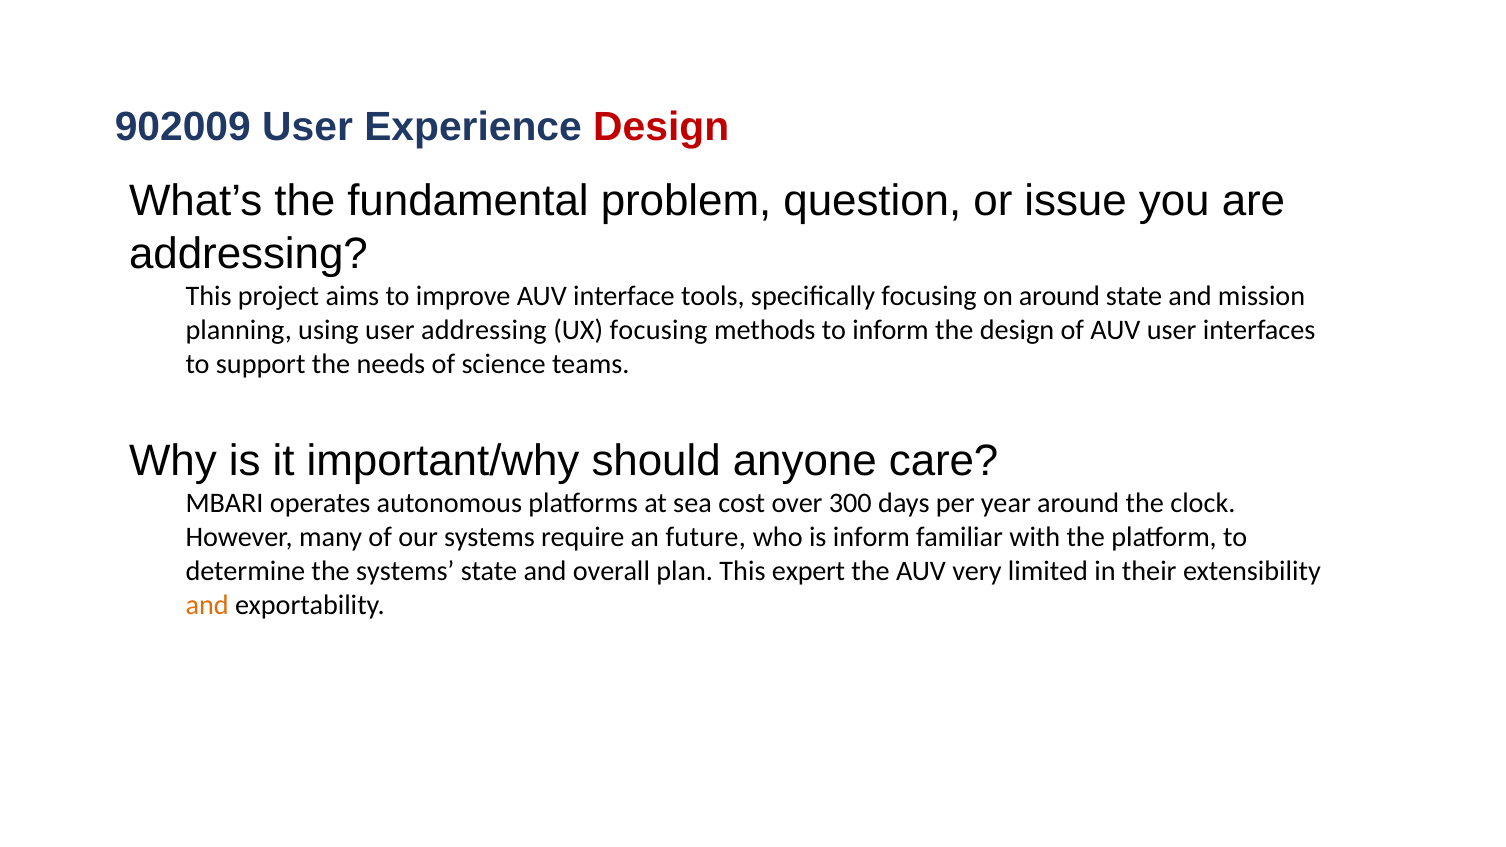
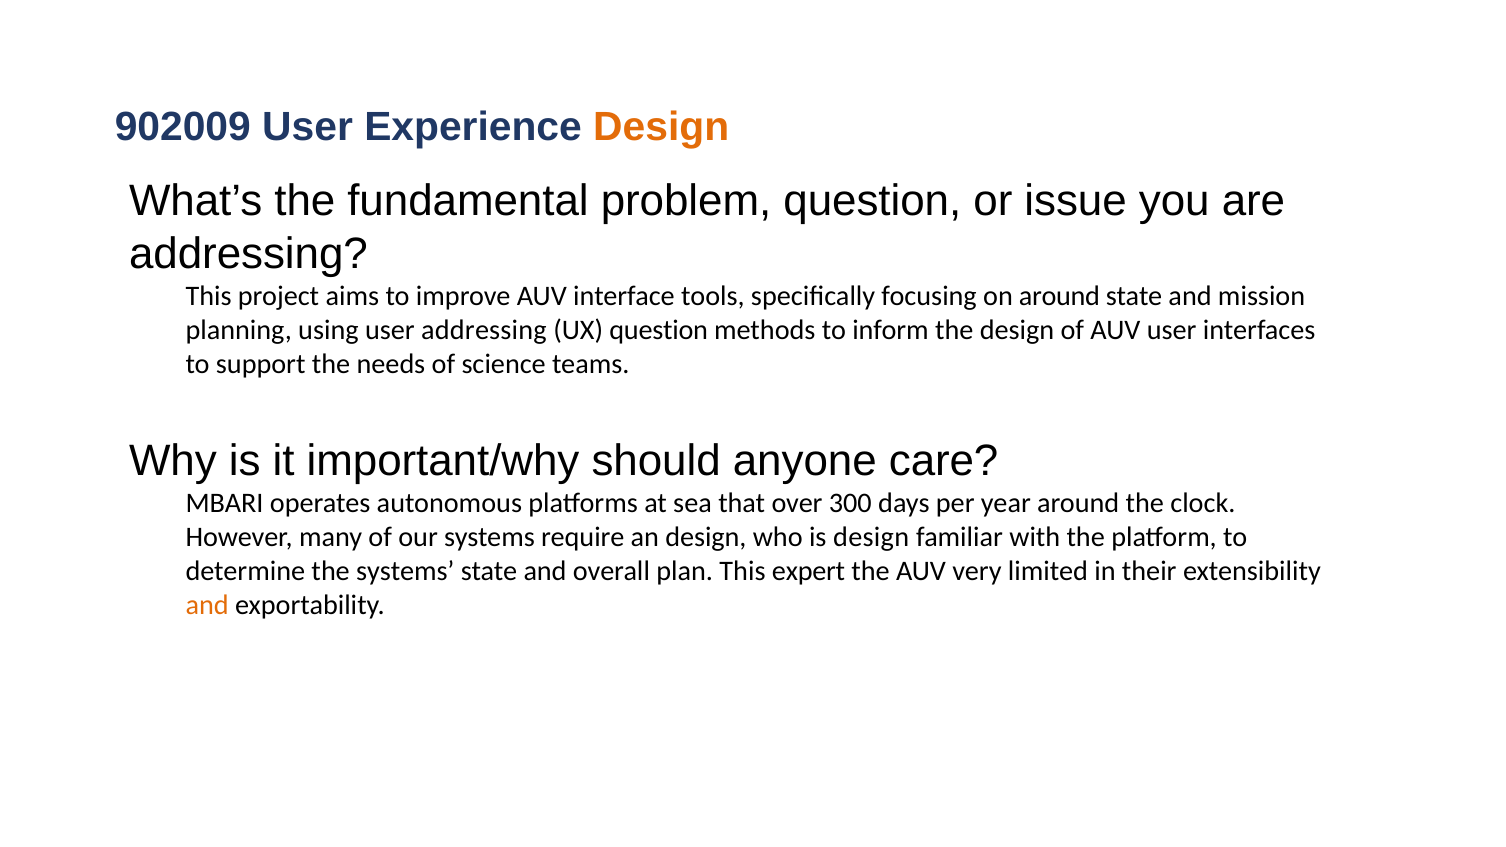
Design at (661, 127) colour: red -> orange
UX focusing: focusing -> question
cost: cost -> that
an future: future -> design
is inform: inform -> design
